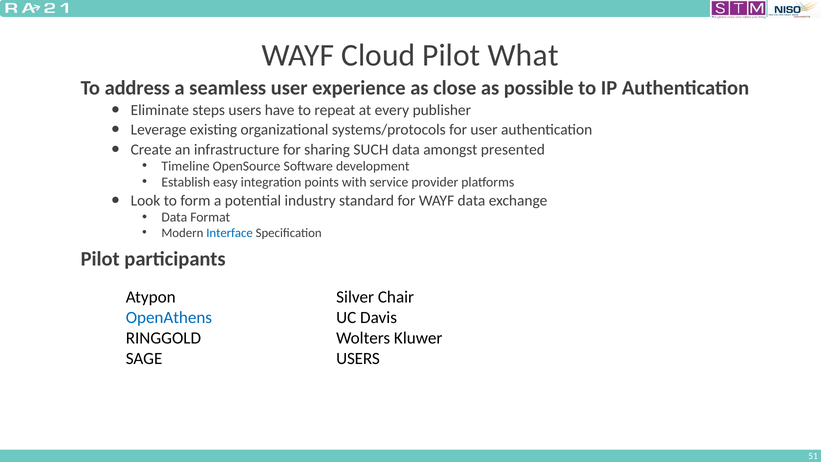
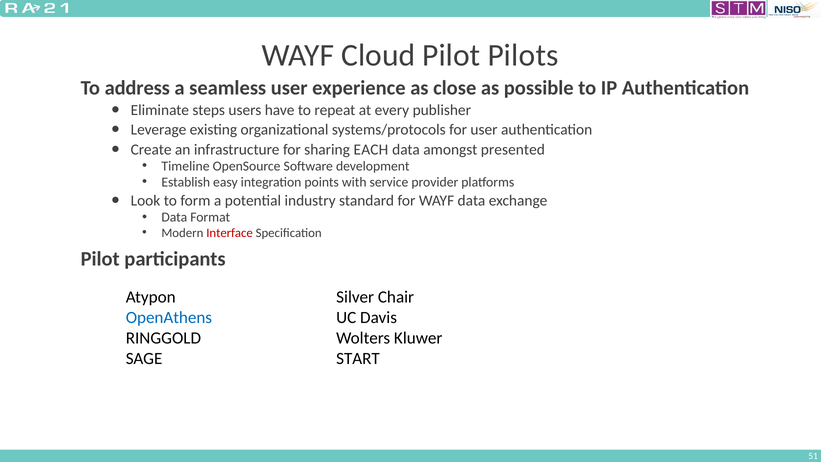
What: What -> Pilots
SUCH: SUCH -> EACH
Interface colour: blue -> red
USERS at (358, 358): USERS -> START
